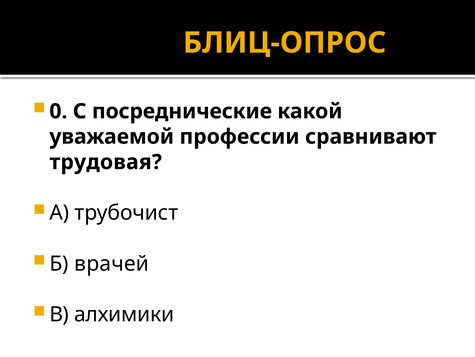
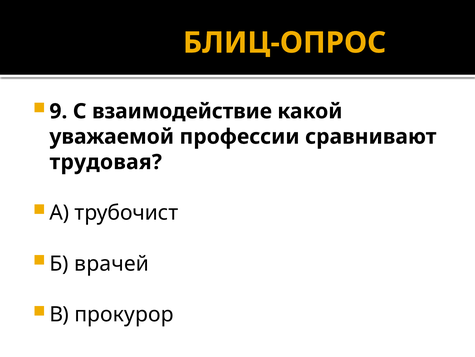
0: 0 -> 9
посреднические: посреднические -> взаимодействие
алхимики: алхимики -> прокурор
